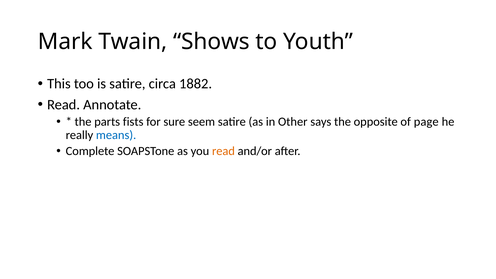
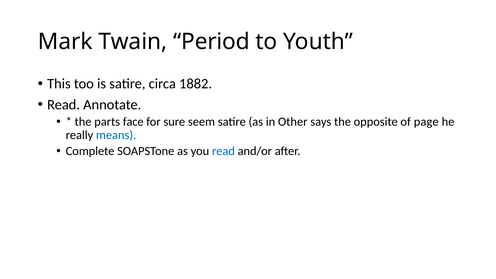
Shows: Shows -> Period
fists: fists -> face
read at (223, 151) colour: orange -> blue
